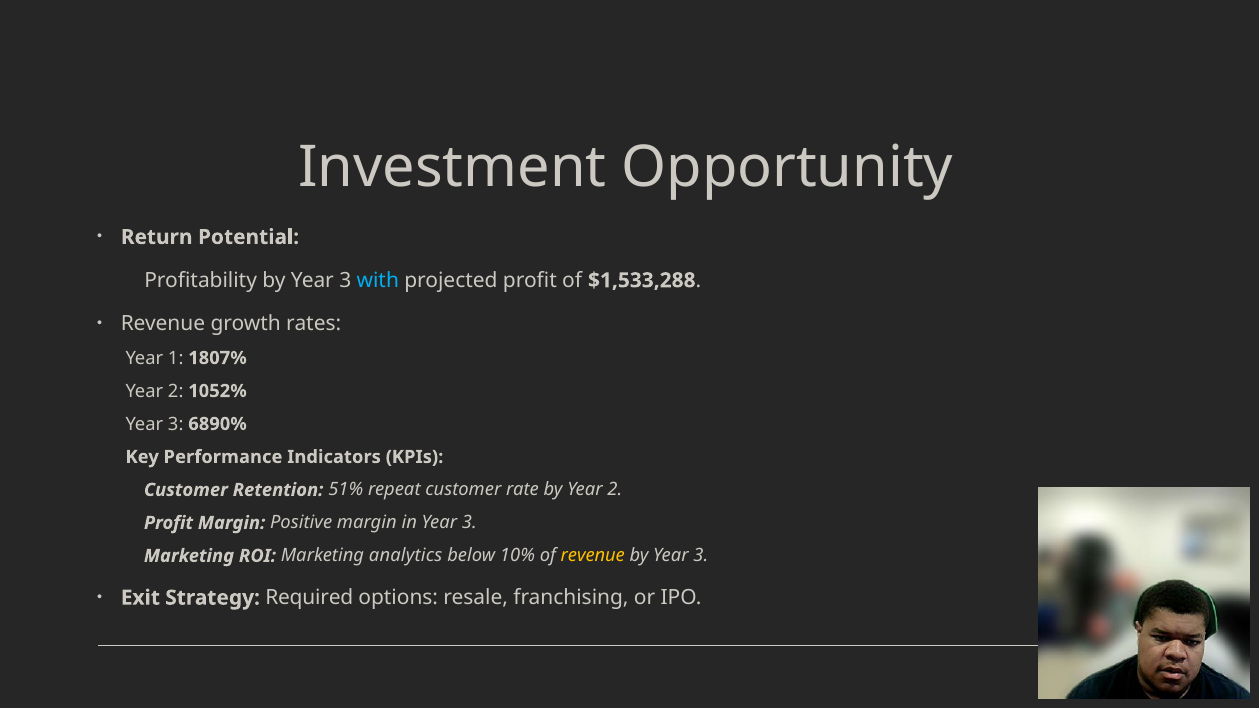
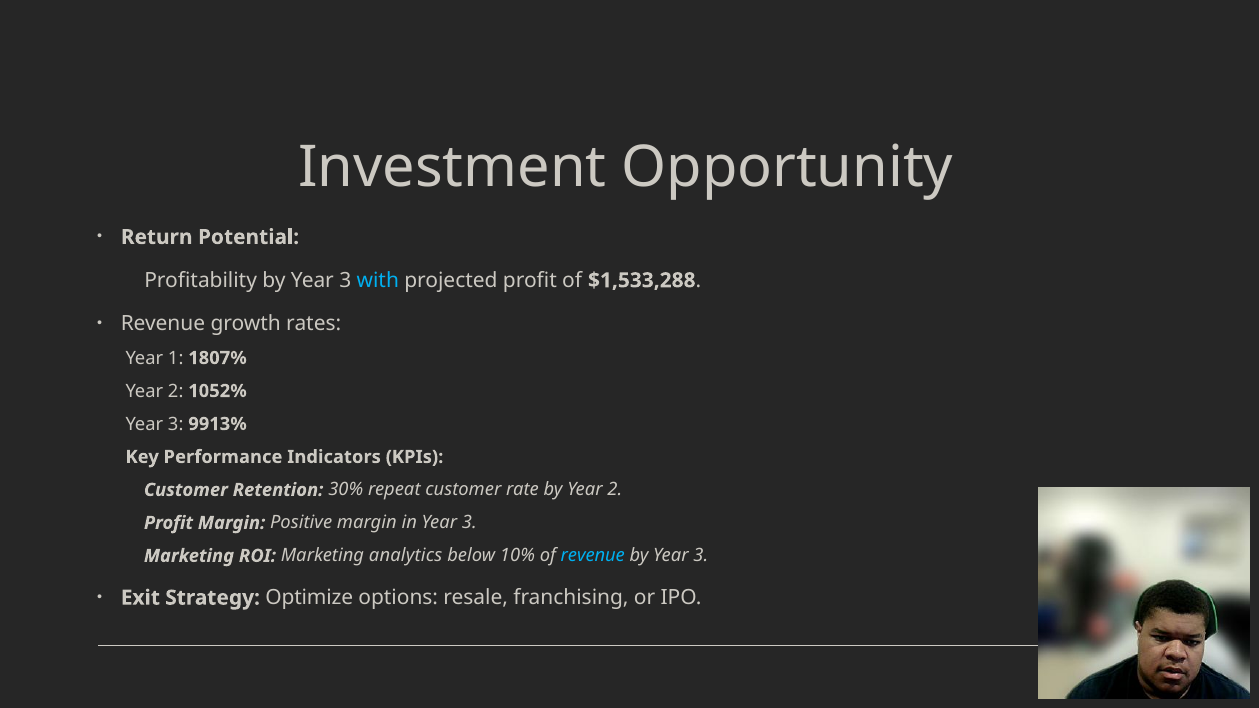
6890%: 6890% -> 9913%
51%: 51% -> 30%
revenue at (593, 556) colour: yellow -> light blue
Required: Required -> Optimize
